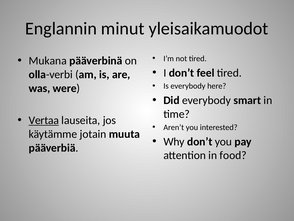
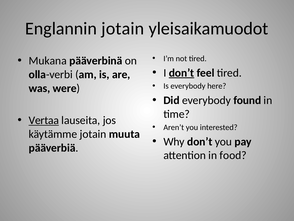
Englannin minut: minut -> jotain
don’t at (182, 73) underline: none -> present
smart: smart -> found
